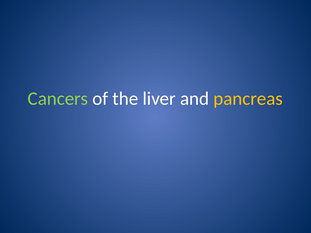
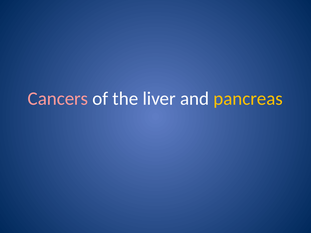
Cancers colour: light green -> pink
